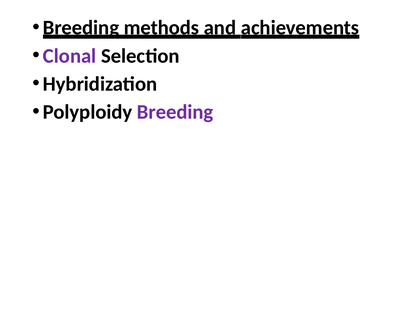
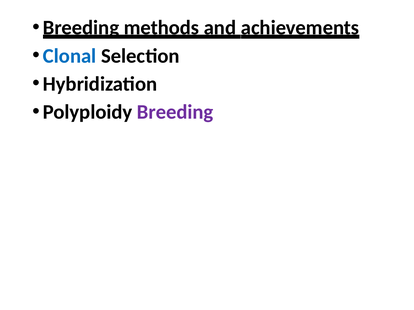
Clonal colour: purple -> blue
